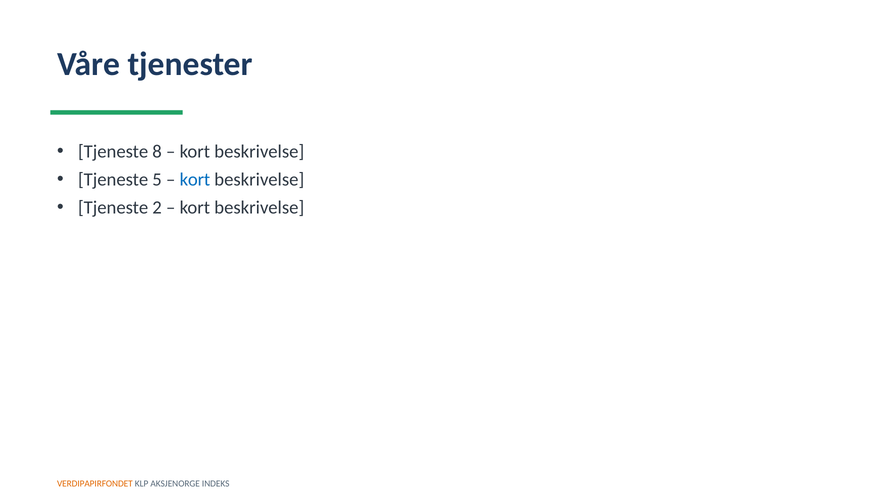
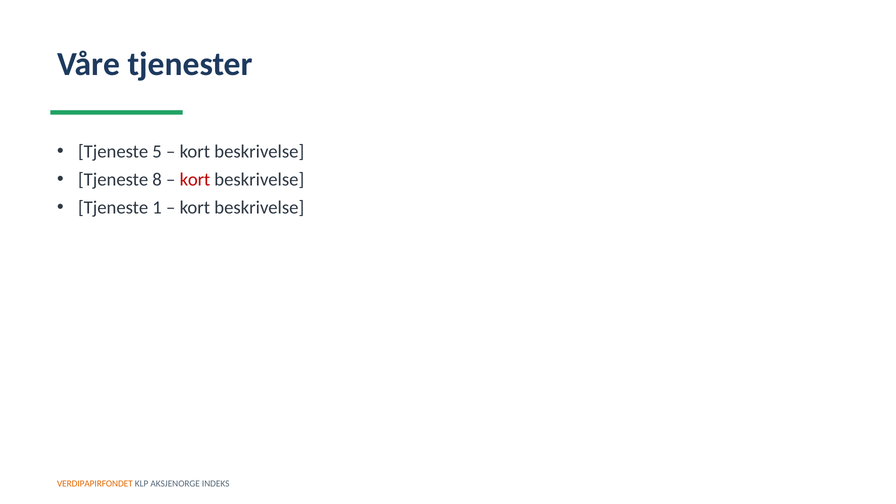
8: 8 -> 5
5: 5 -> 8
kort at (195, 180) colour: blue -> red
2: 2 -> 1
